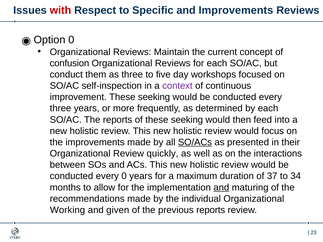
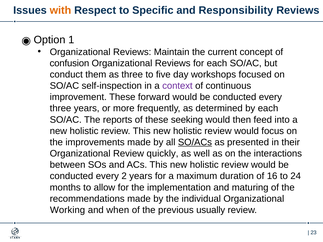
with colour: red -> orange
and Improvements: Improvements -> Responsibility
Option 0: 0 -> 1
improvement These seeking: seeking -> forward
every 0: 0 -> 2
37: 37 -> 16
34: 34 -> 24
and at (221, 188) underline: present -> none
given: given -> when
previous reports: reports -> usually
